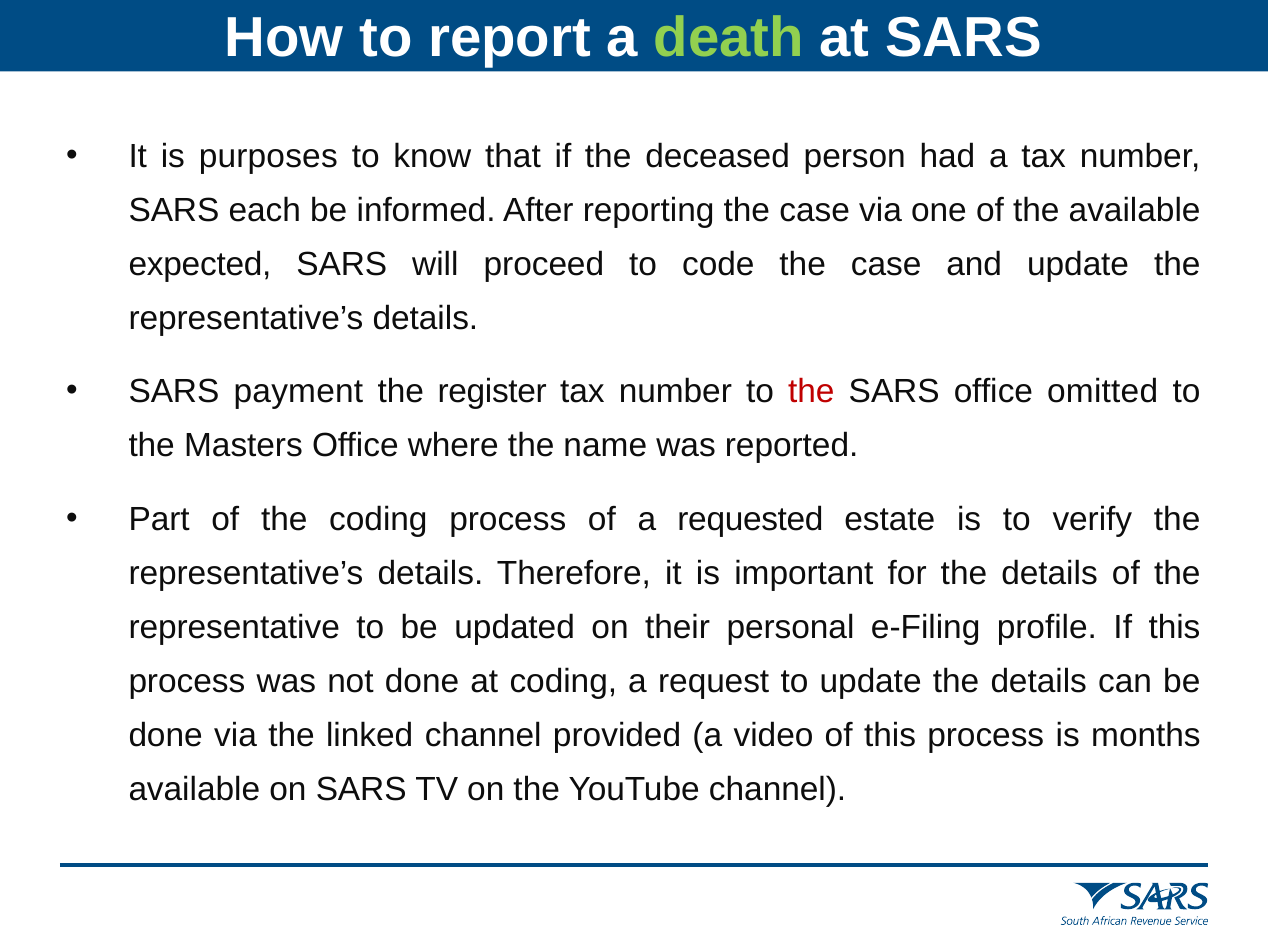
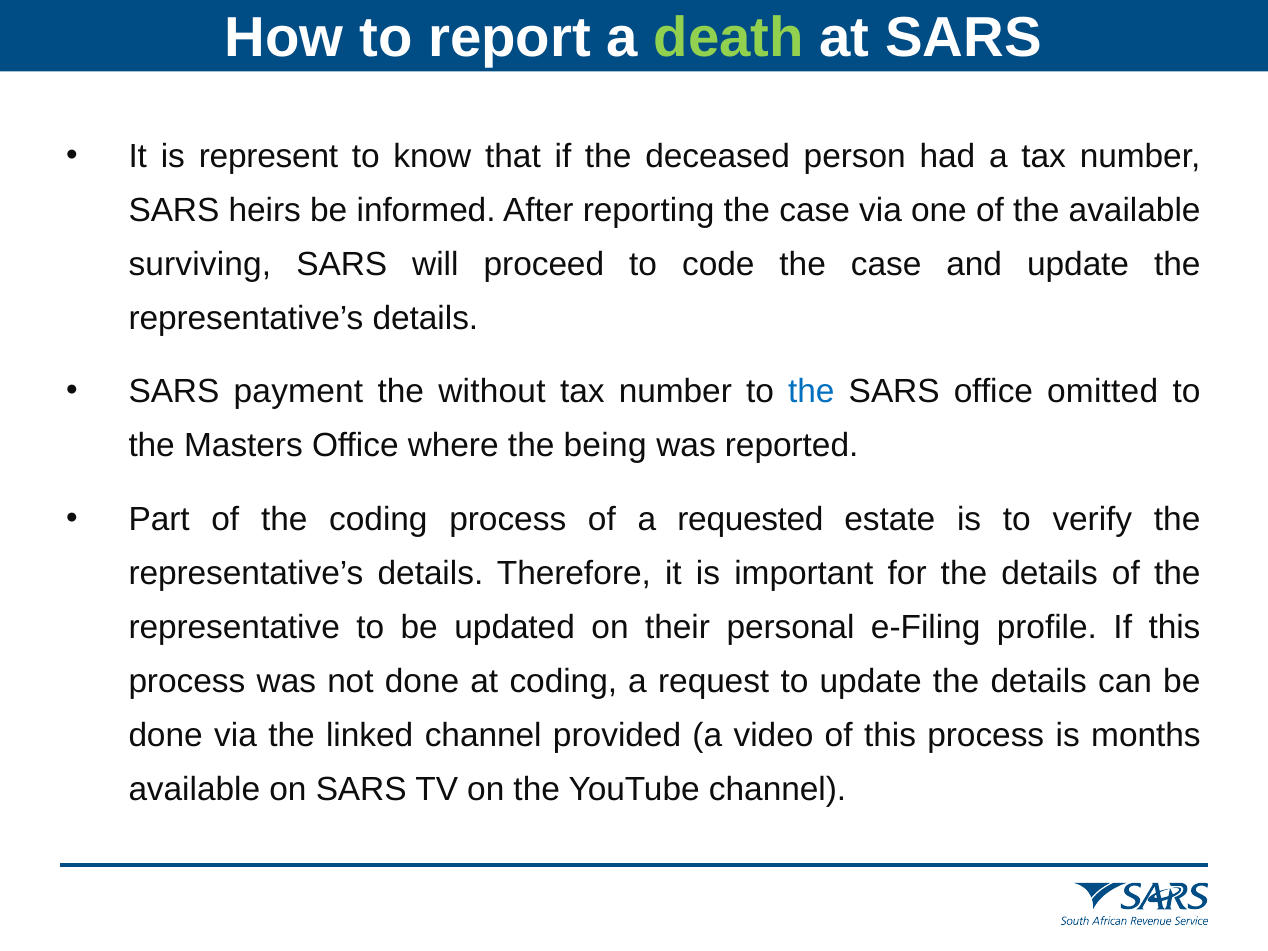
purposes: purposes -> represent
each: each -> heirs
expected: expected -> surviving
register: register -> without
the at (811, 392) colour: red -> blue
name: name -> being
